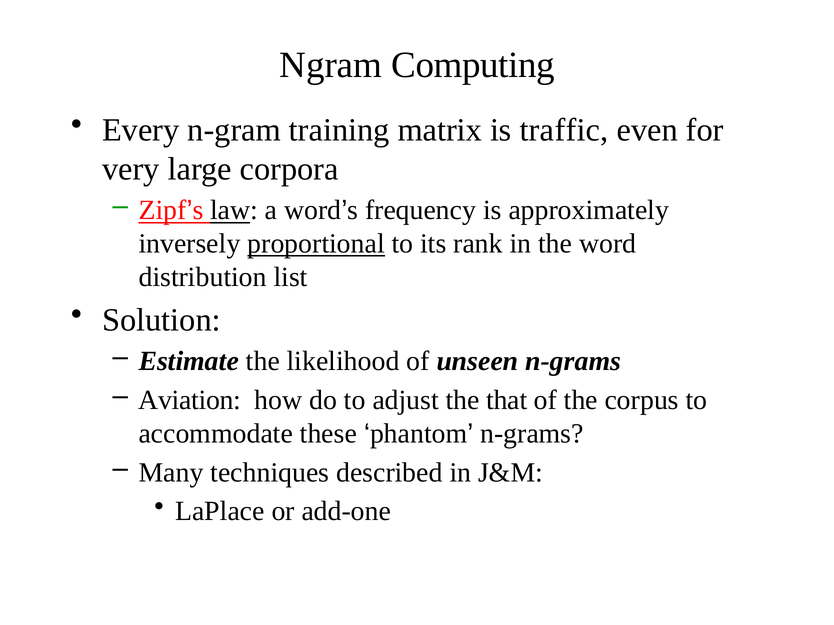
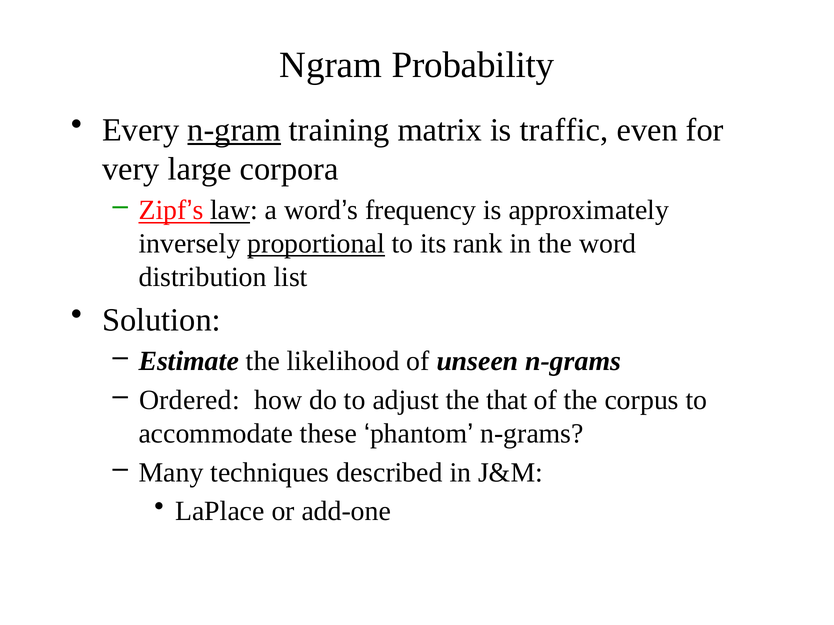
Computing: Computing -> Probability
n-gram underline: none -> present
Aviation: Aviation -> Ordered
